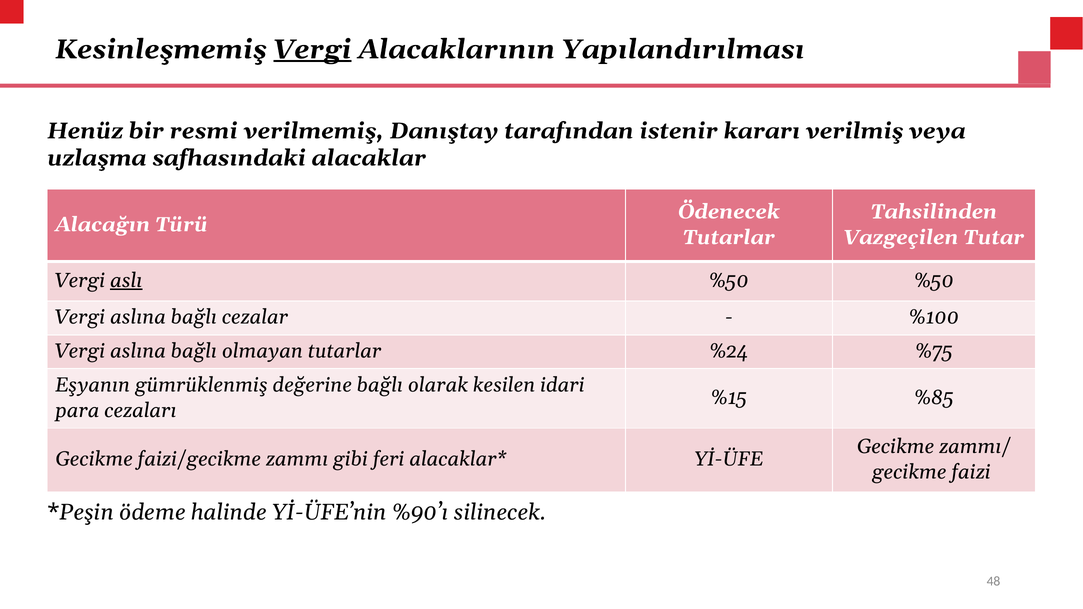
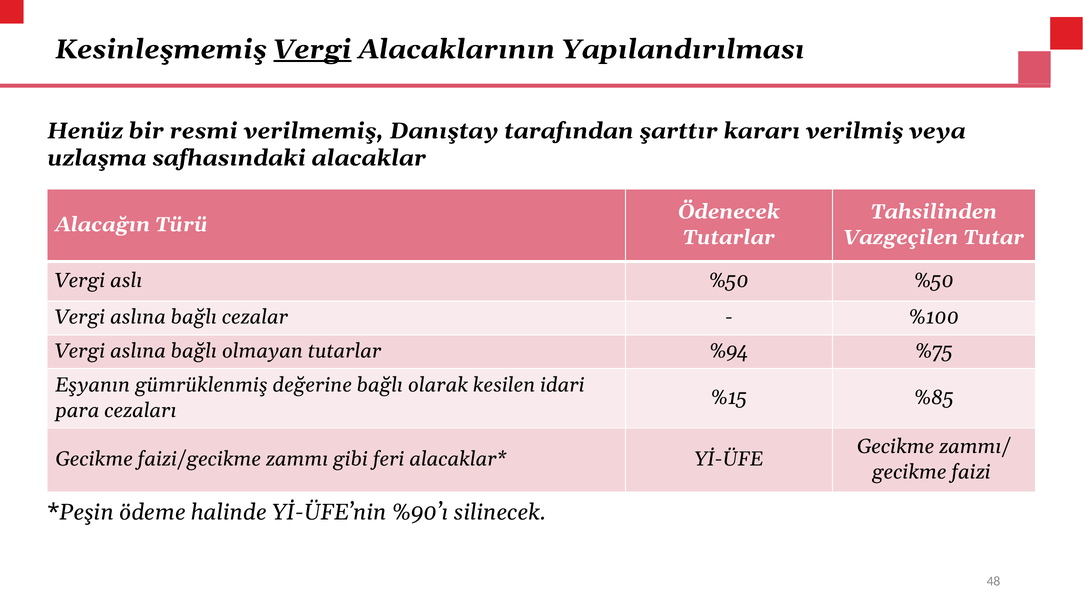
istenir: istenir -> şarttır
aslı underline: present -> none
%24: %24 -> %94
